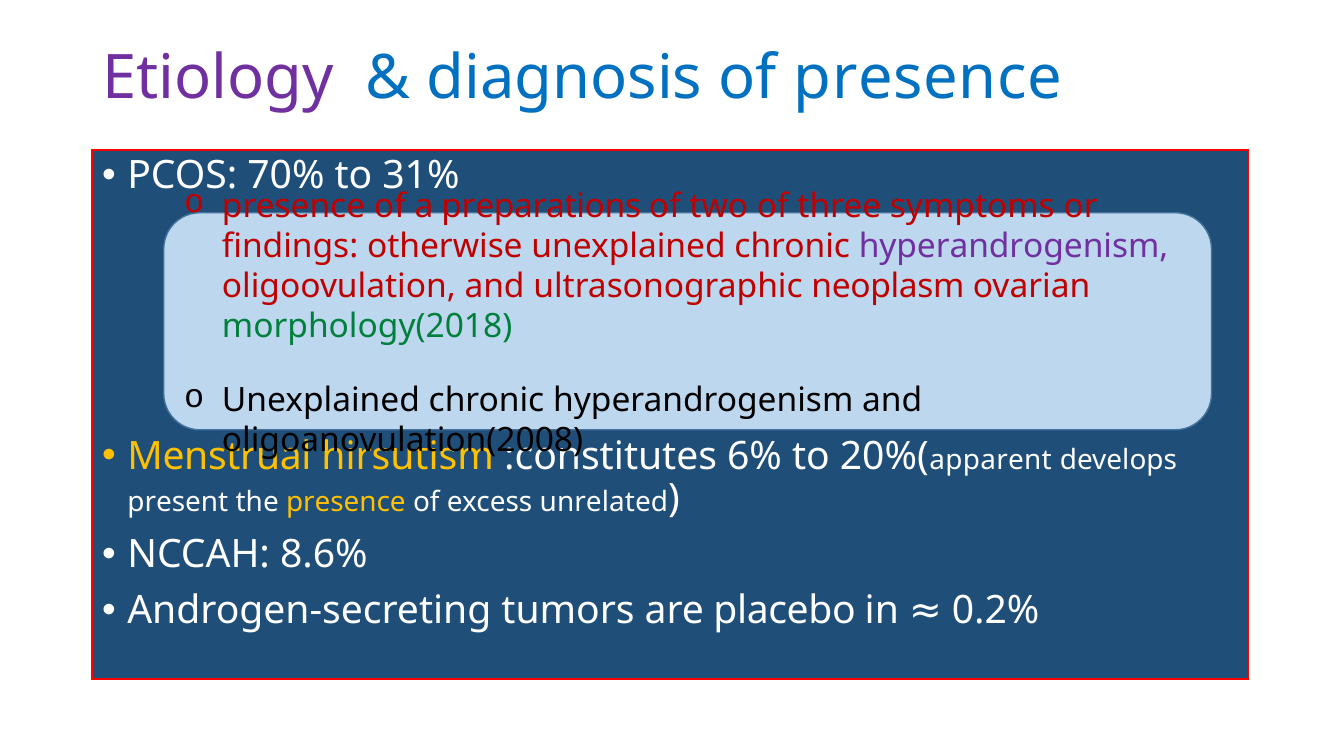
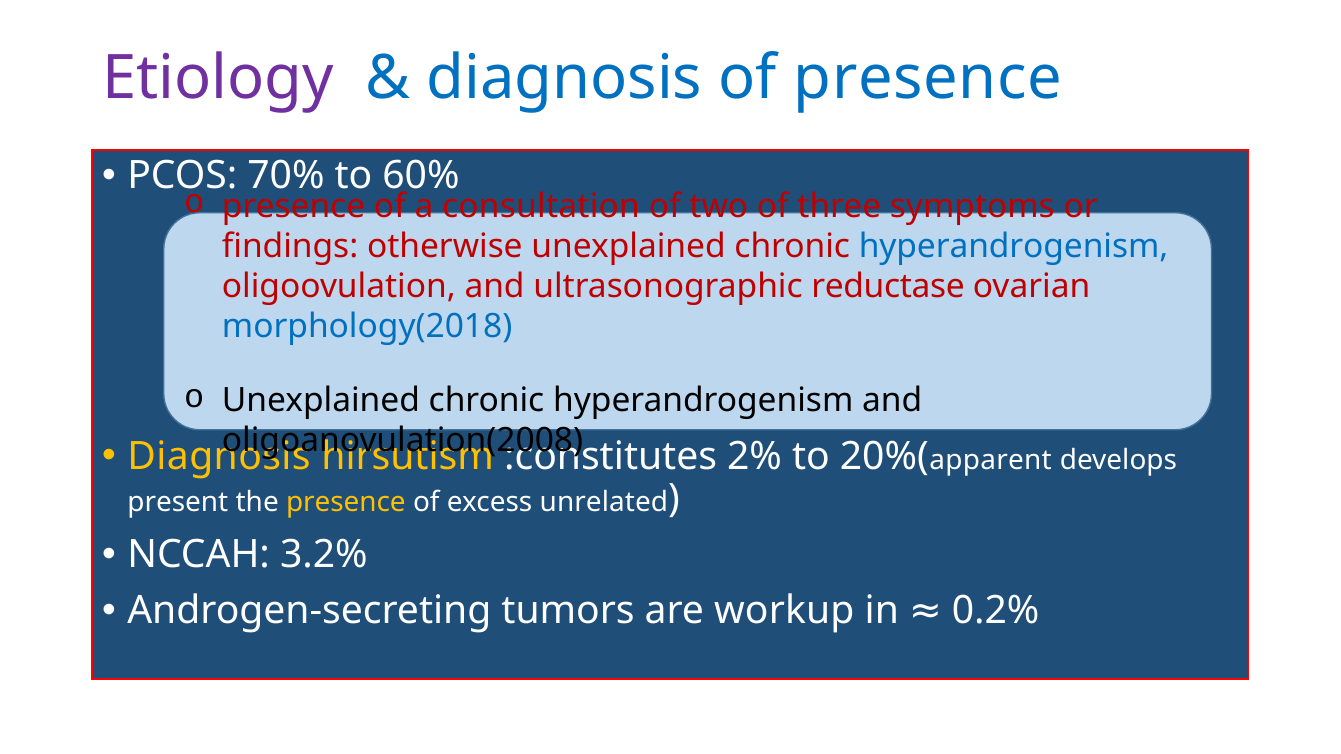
31%: 31% -> 60%
preparations: preparations -> consultation
hyperandrogenism at (1014, 247) colour: purple -> blue
neoplasm: neoplasm -> reductase
morphology(2018 colour: green -> blue
Menstrual at (219, 457): Menstrual -> Diagnosis
6%: 6% -> 2%
8.6%: 8.6% -> 3.2%
placebo: placebo -> workup
